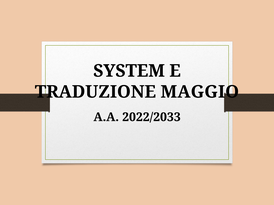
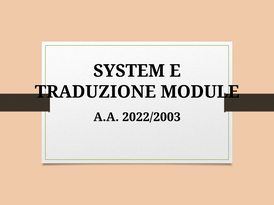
MAGGIO: MAGGIO -> MODULE
2022/2033: 2022/2033 -> 2022/2003
